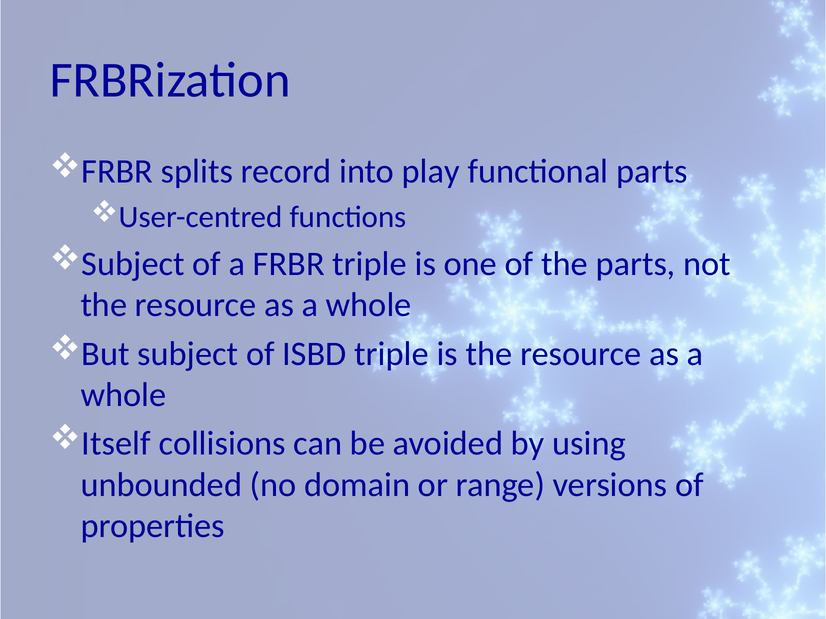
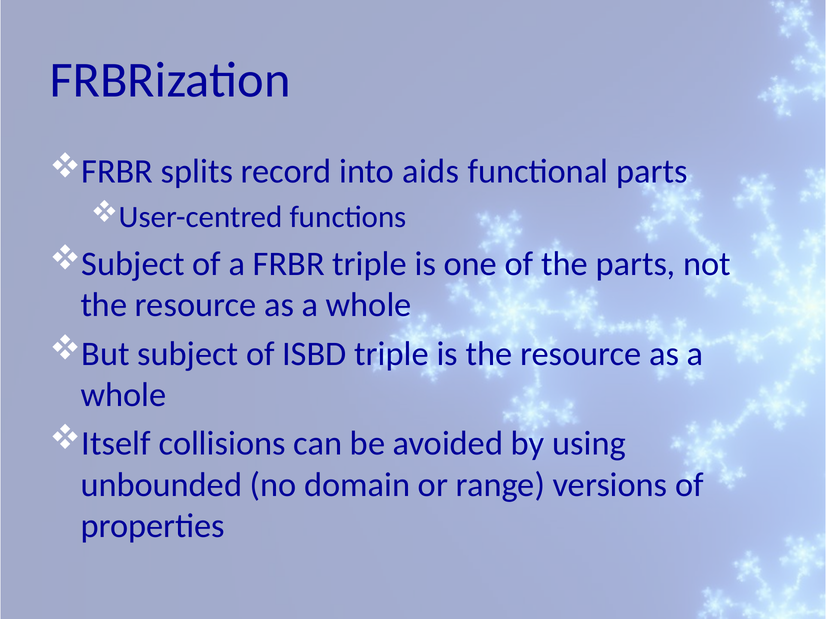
play: play -> aids
